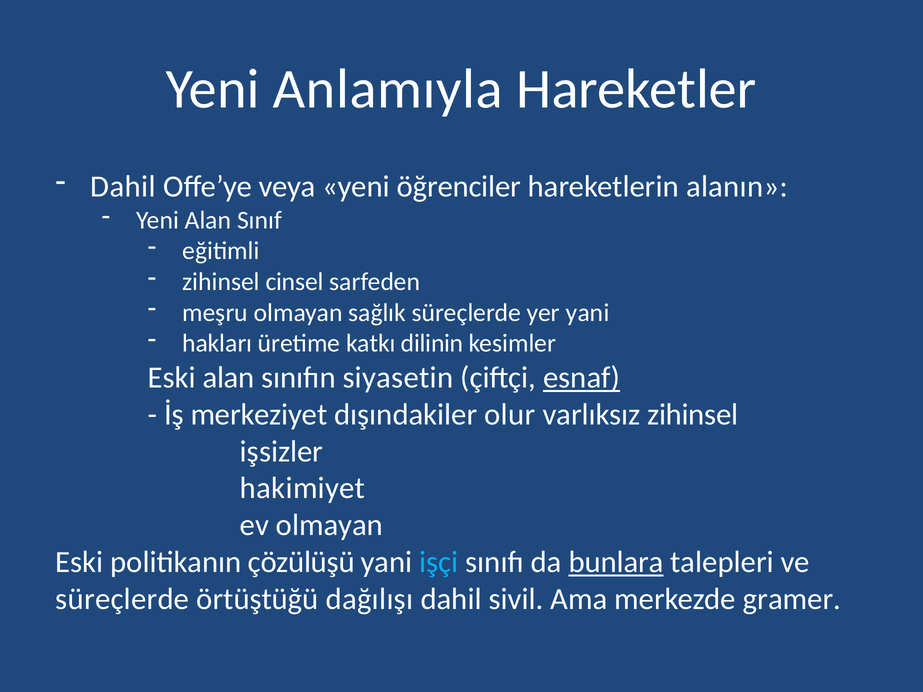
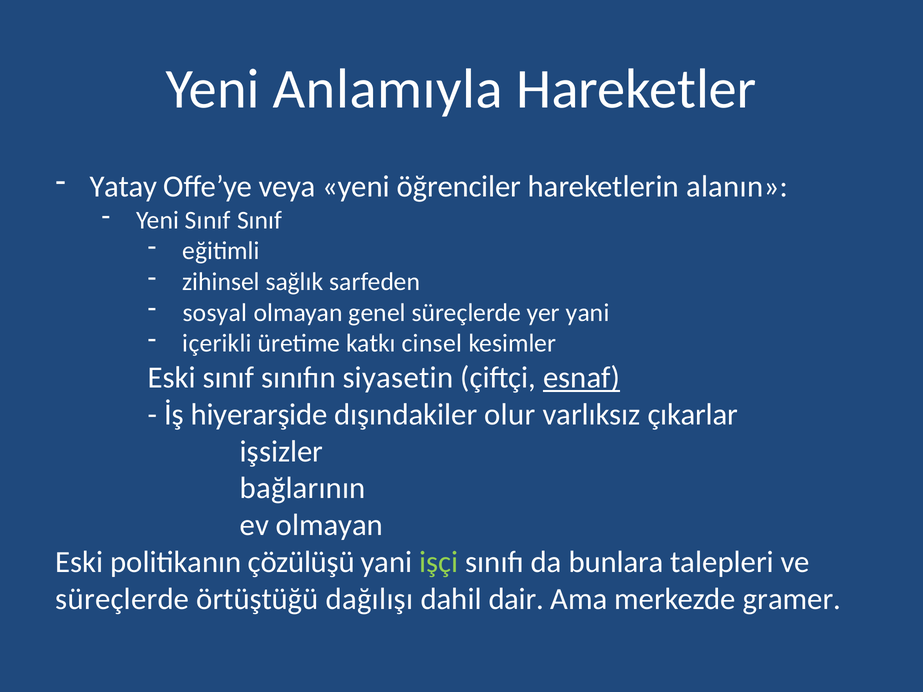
Dahil at (123, 187): Dahil -> Yatay
Yeni Alan: Alan -> Sınıf
cinsel: cinsel -> sağlık
meşru: meşru -> sosyal
sağlık: sağlık -> genel
hakları: hakları -> içerikli
dilinin: dilinin -> cinsel
Eski alan: alan -> sınıf
merkeziyet: merkeziyet -> hiyerarşide
varlıksız zihinsel: zihinsel -> çıkarlar
hakimiyet: hakimiyet -> bağlarının
işçi colour: light blue -> light green
bunlara underline: present -> none
sivil: sivil -> dair
